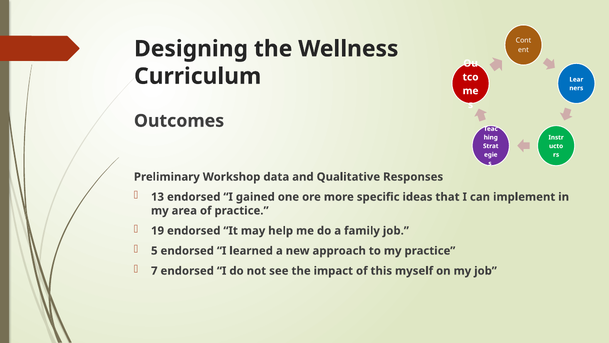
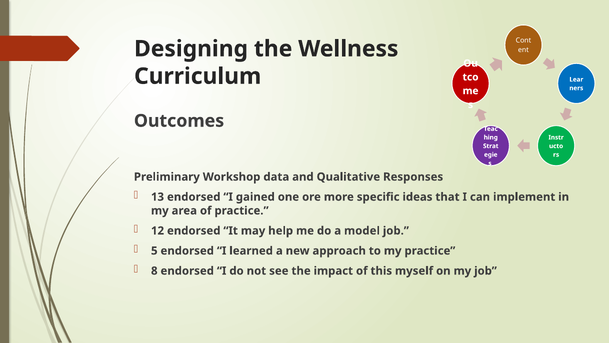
19: 19 -> 12
family: family -> model
7: 7 -> 8
